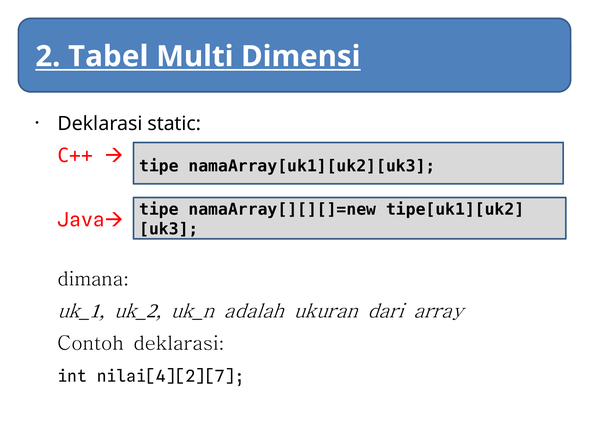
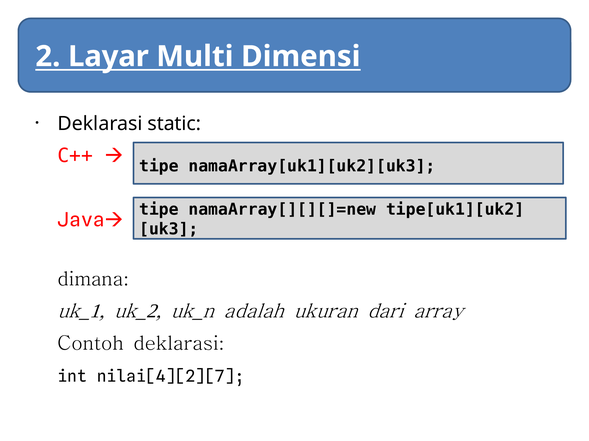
Tabel: Tabel -> Layar
